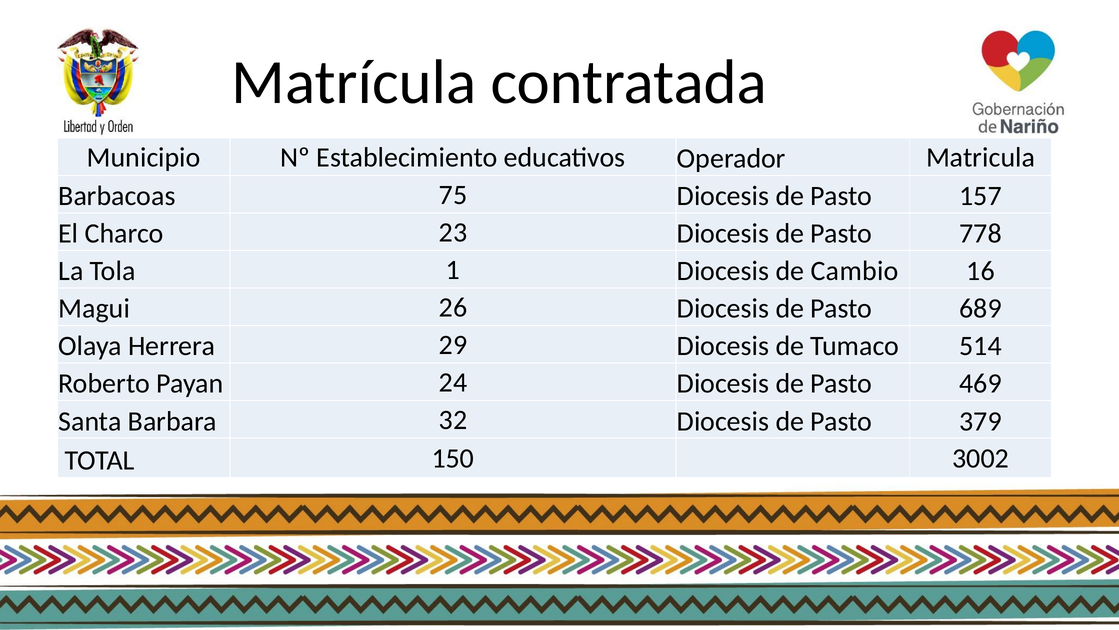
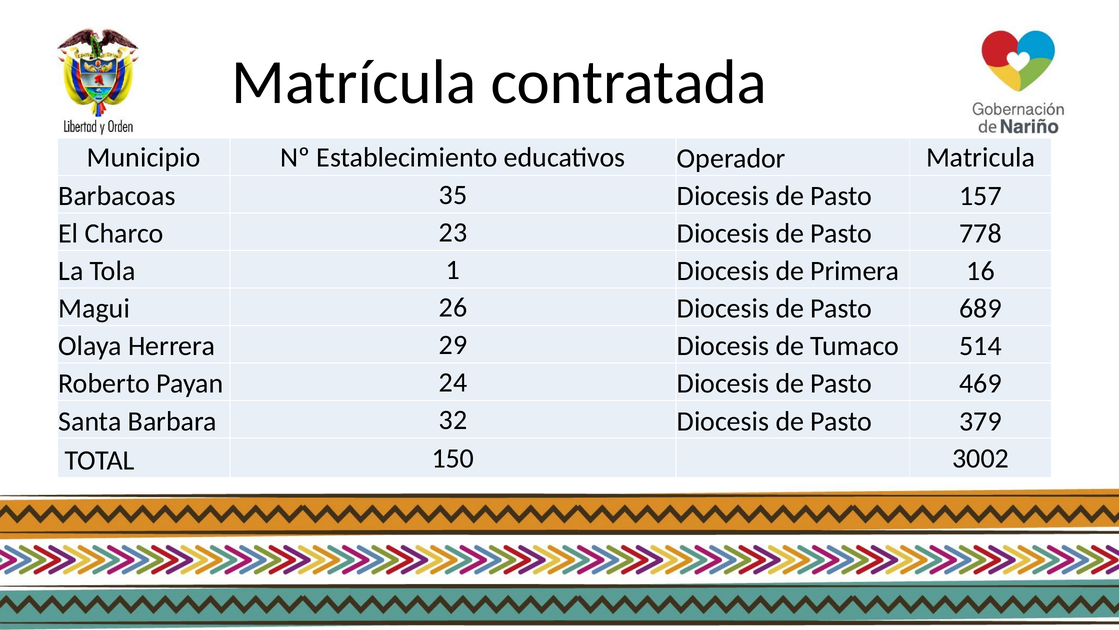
75: 75 -> 35
Cambio: Cambio -> Primera
